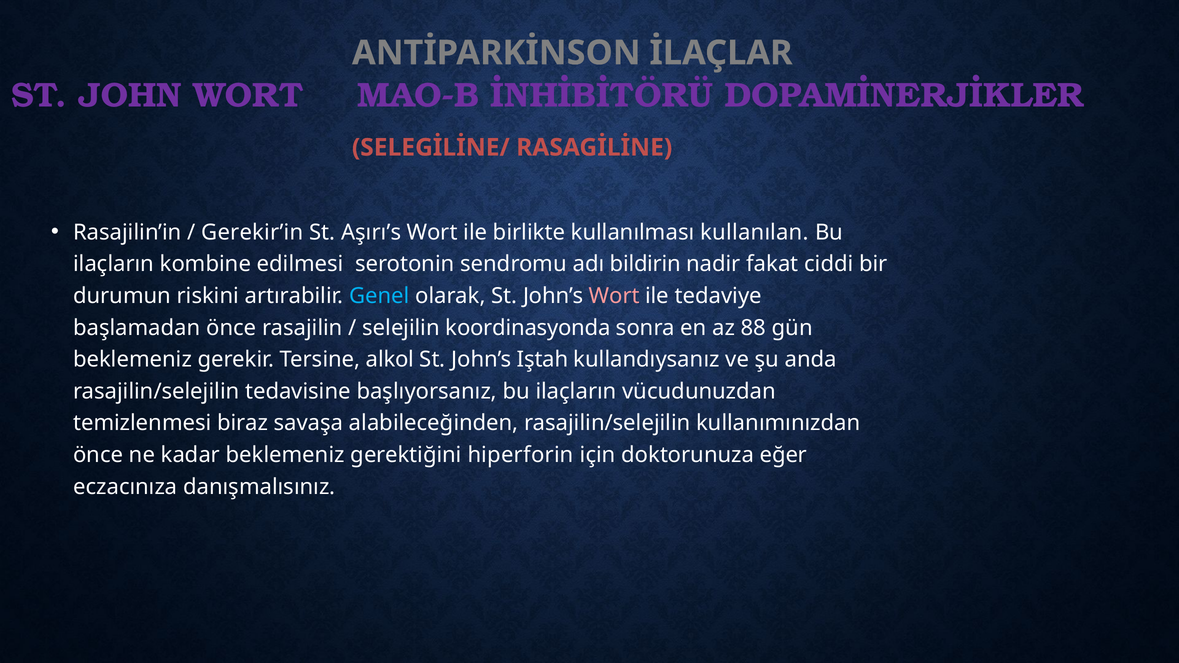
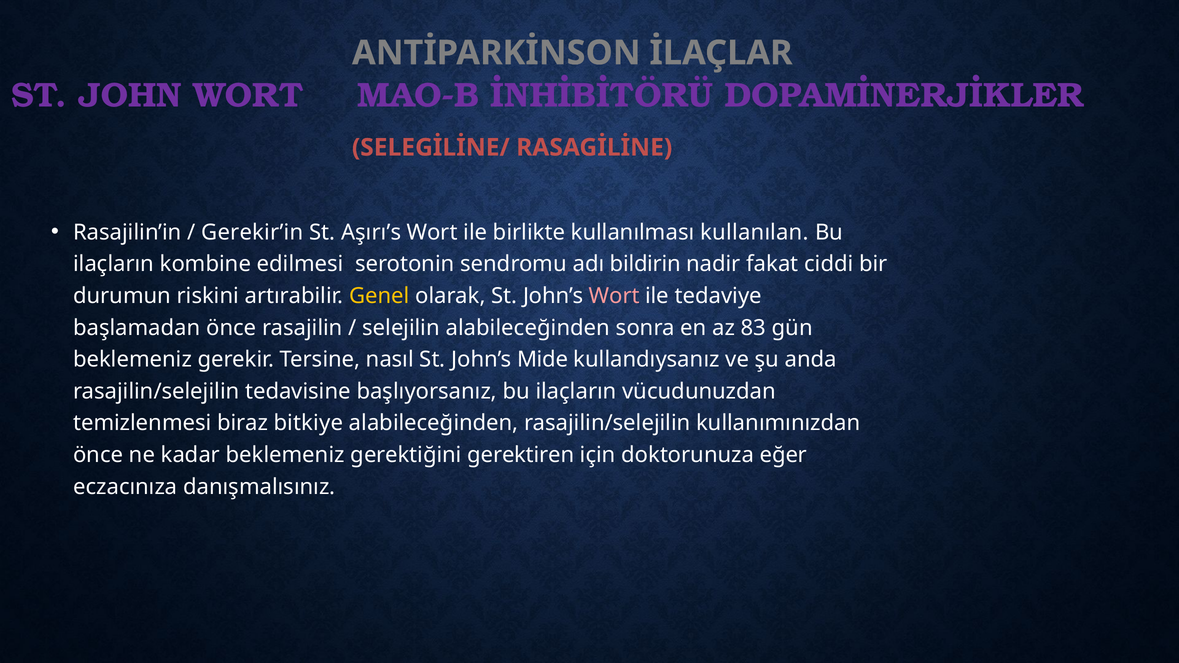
Genel colour: light blue -> yellow
selejilin koordinasyonda: koordinasyonda -> alabileceğinden
88: 88 -> 83
alkol: alkol -> nasıl
Iştah: Iştah -> Mide
savaşa: savaşa -> bitkiye
hiperforin: hiperforin -> gerektiren
